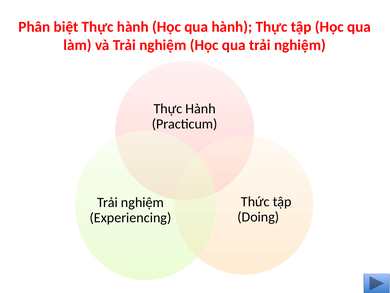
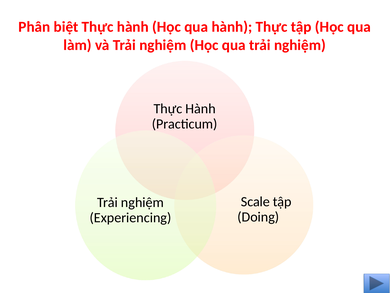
Thức: Thức -> Scale
